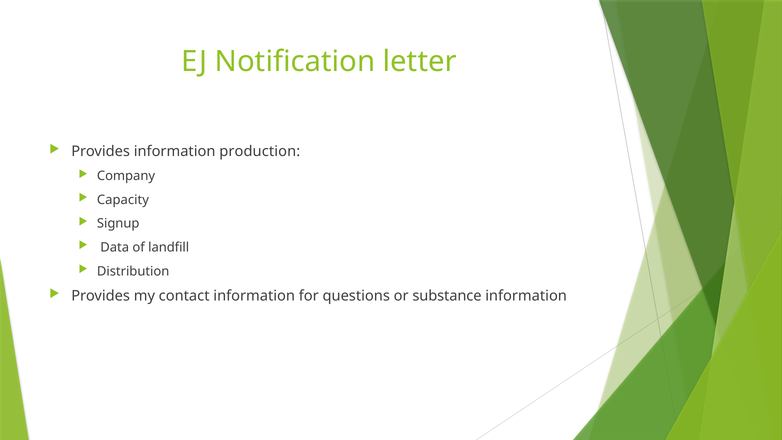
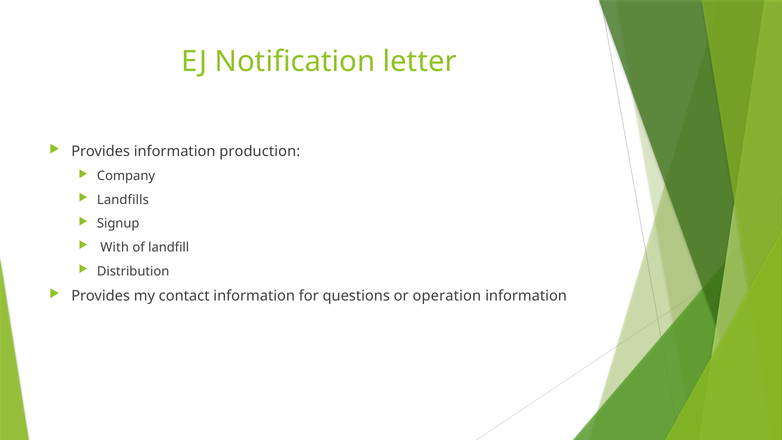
Capacity: Capacity -> Landfills
Data: Data -> With
substance: substance -> operation
